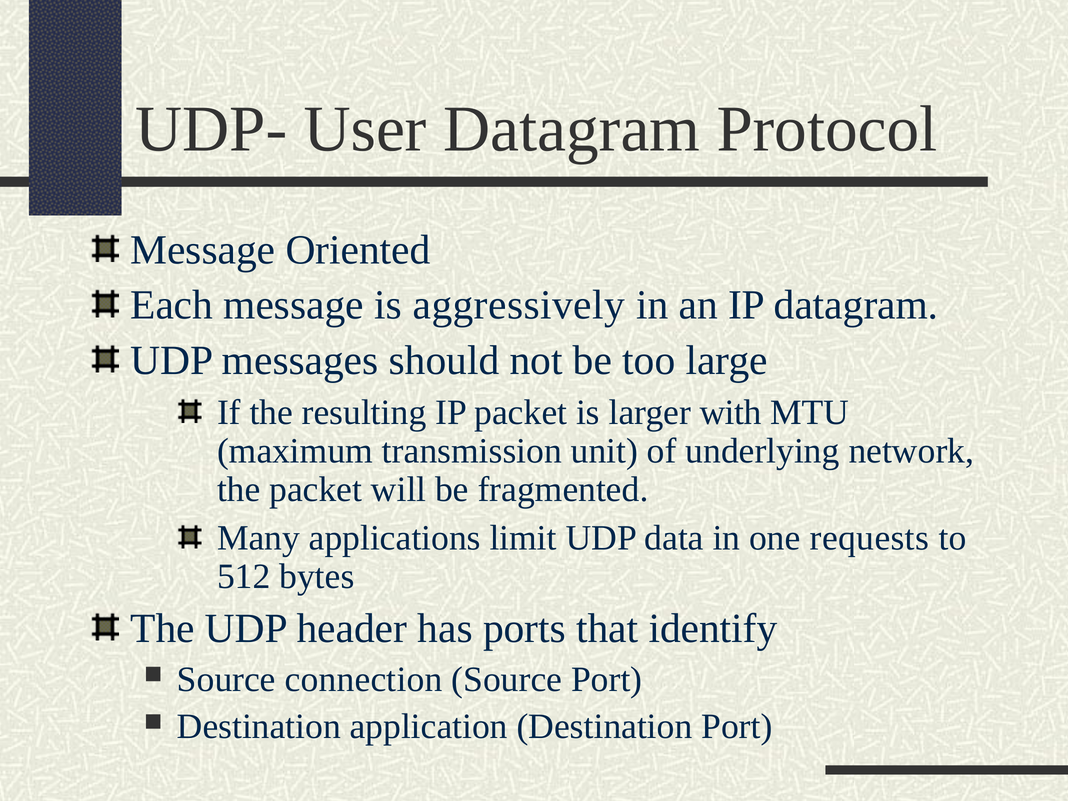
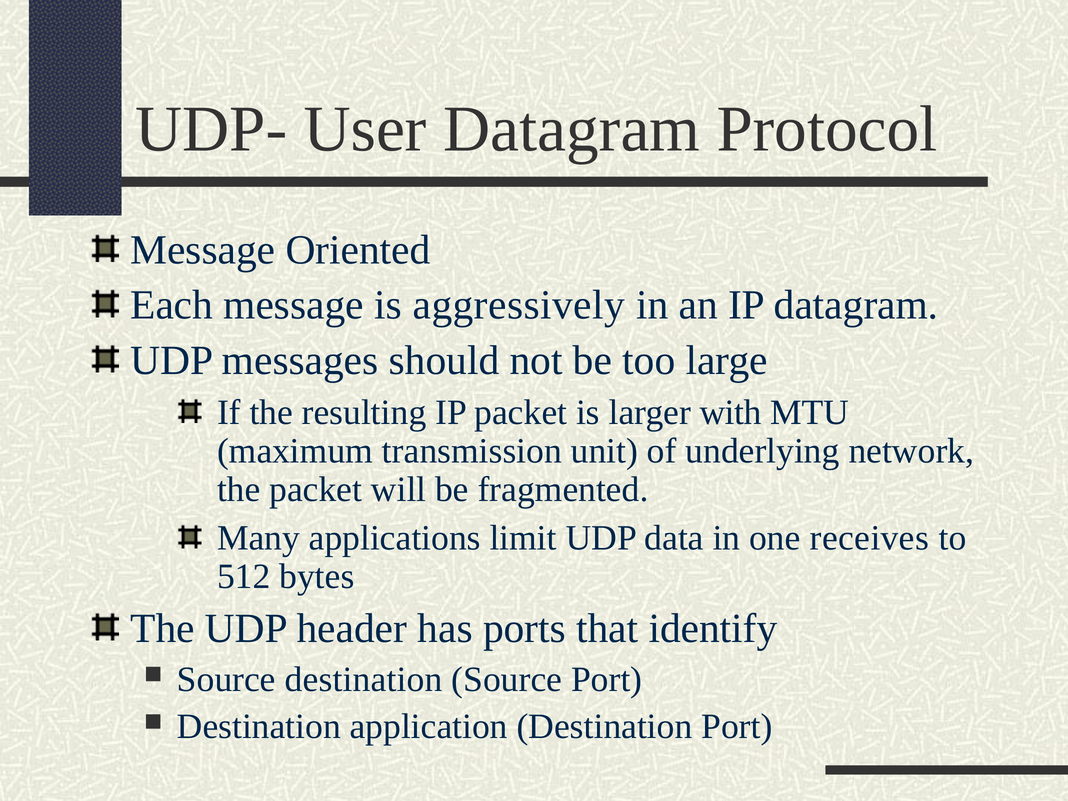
requests: requests -> receives
Source connection: connection -> destination
